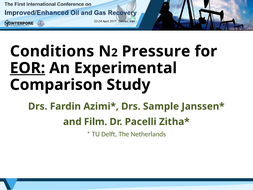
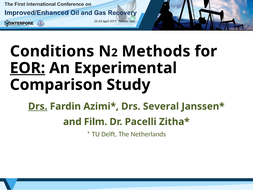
Pressure: Pressure -> Methods
Drs at (38, 106) underline: none -> present
Sample: Sample -> Several
